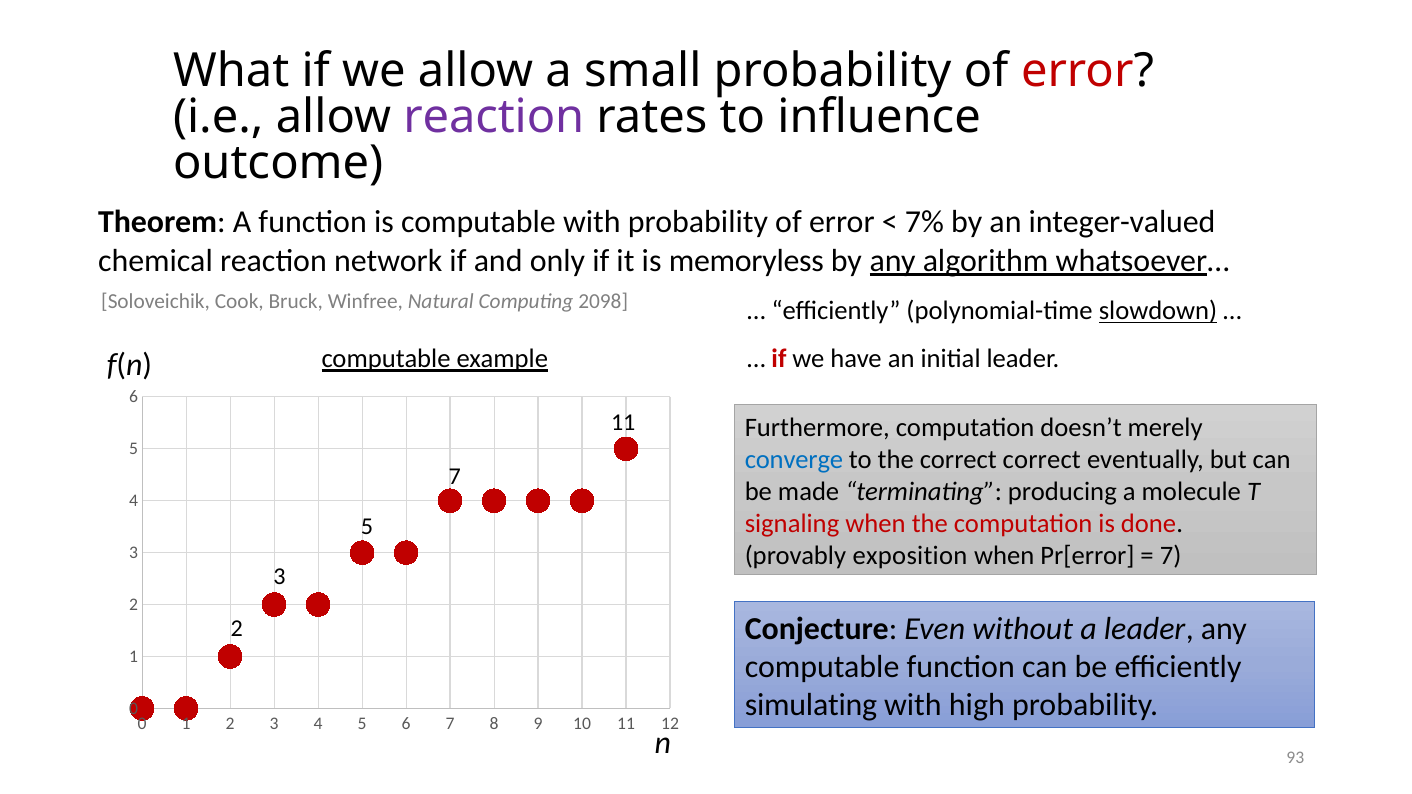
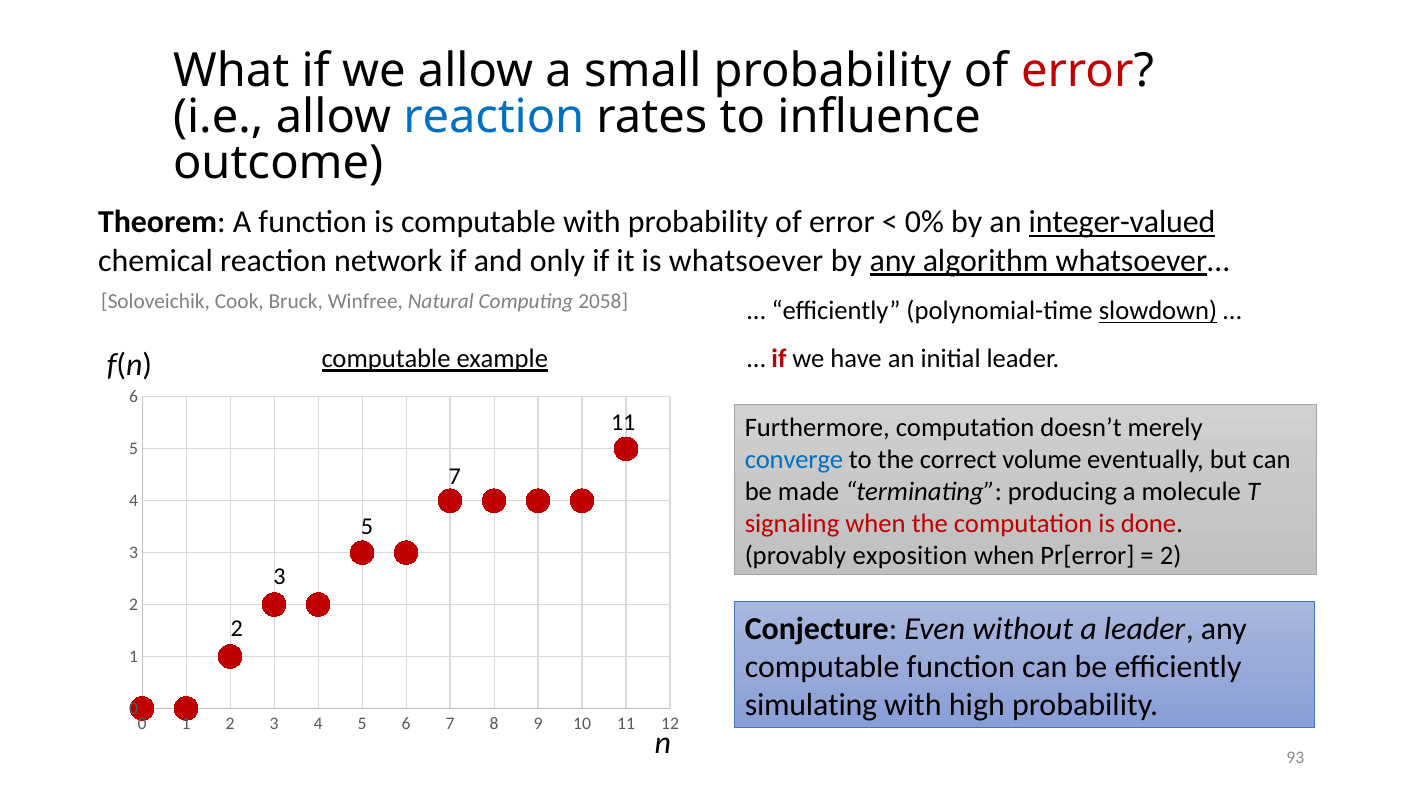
reaction at (494, 117) colour: purple -> blue
7%: 7% -> 0%
integer-valued underline: none -> present
memoryless: memoryless -> whatsoever
2098: 2098 -> 2058
correct correct: correct -> volume
7 at (1171, 556): 7 -> 2
